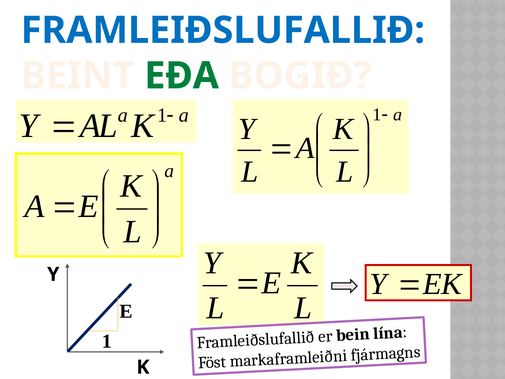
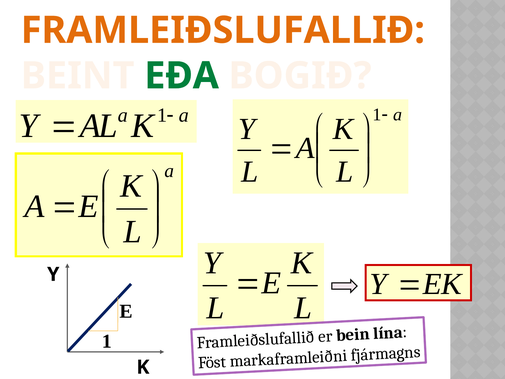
FRAMLEIÐSLUFALLIÐ at (223, 30) colour: blue -> orange
